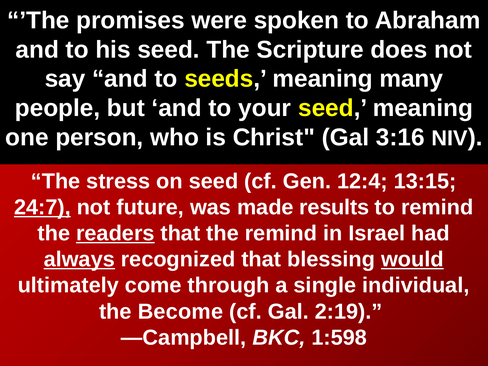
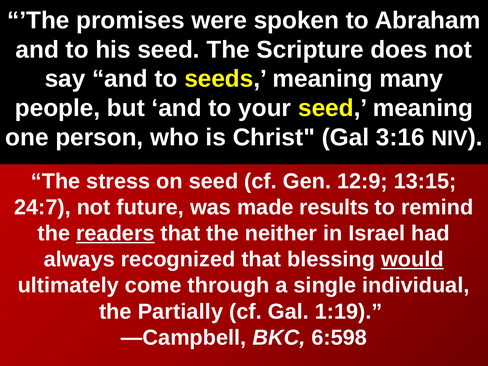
12:4: 12:4 -> 12:9
24:7 underline: present -> none
the remind: remind -> neither
always underline: present -> none
Become: Become -> Partially
2:19: 2:19 -> 1:19
1:598: 1:598 -> 6:598
